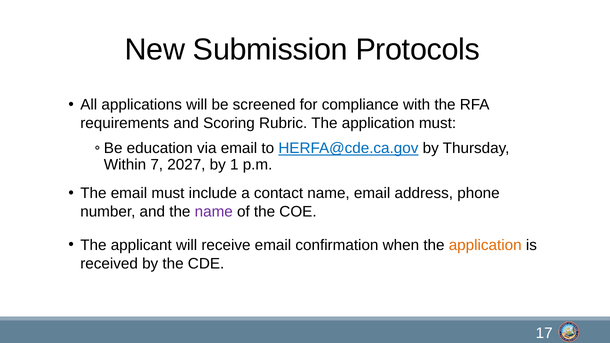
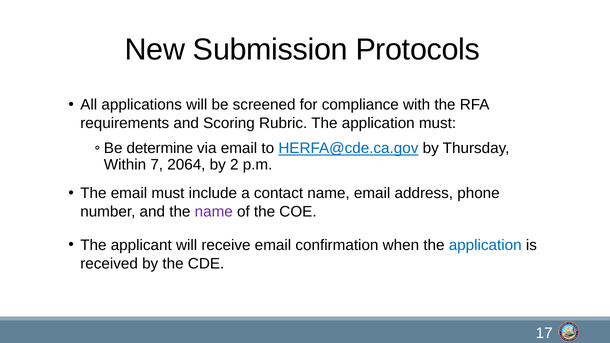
education: education -> determine
2027: 2027 -> 2064
1: 1 -> 2
application at (485, 245) colour: orange -> blue
